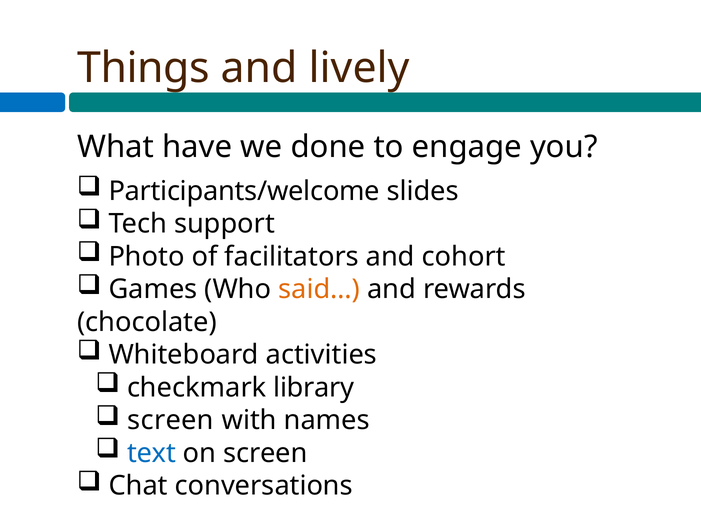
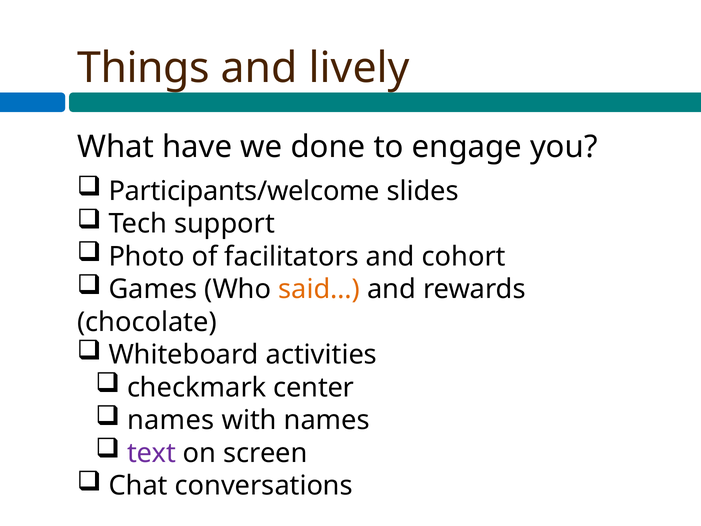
library: library -> center
screen at (171, 420): screen -> names
text colour: blue -> purple
